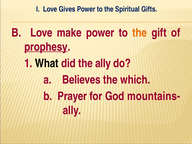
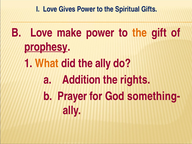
What colour: black -> orange
Believes: Believes -> Addition
which: which -> rights
mountains-: mountains- -> something-
